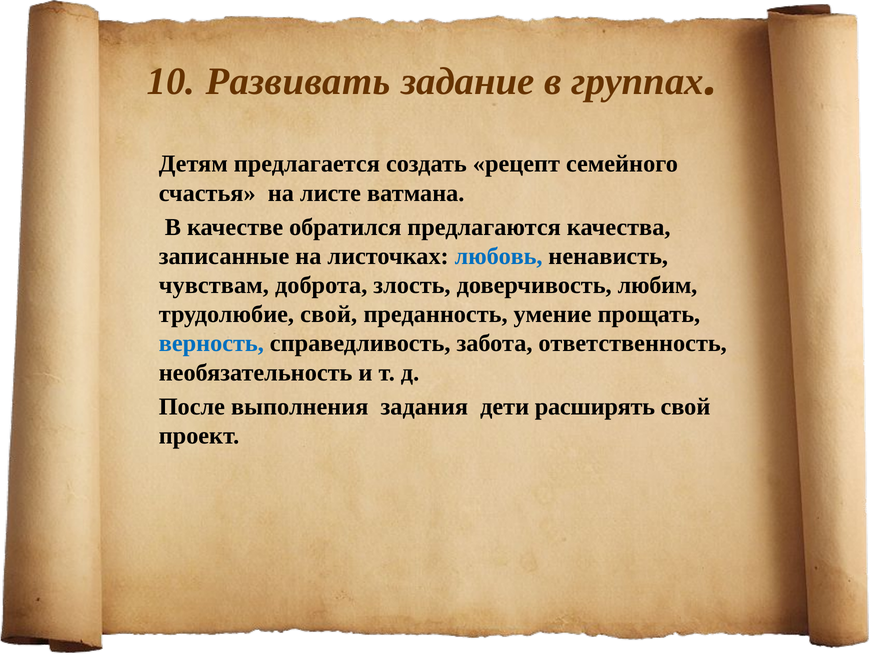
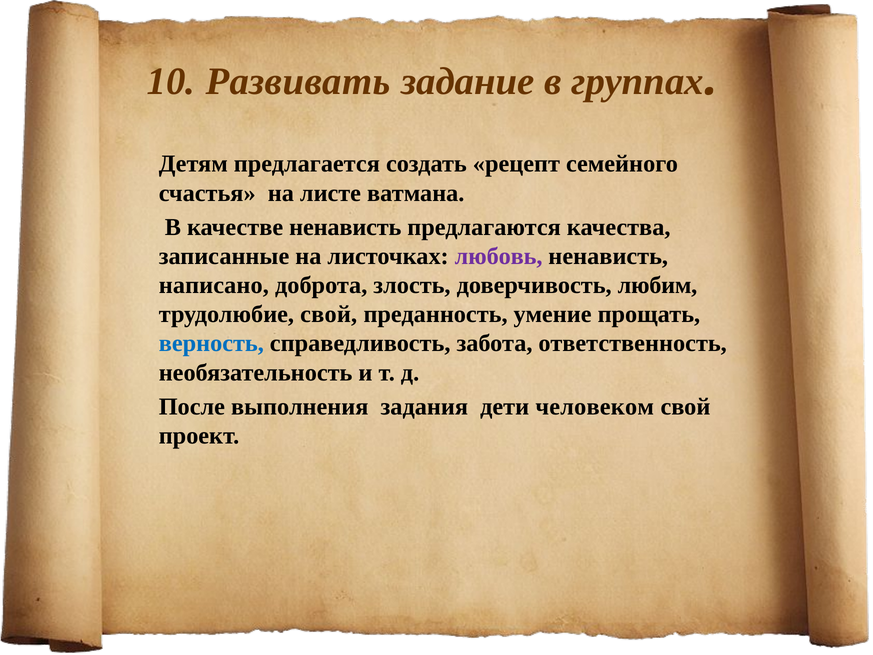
качестве обратился: обратился -> ненависть
любовь colour: blue -> purple
чувствам: чувствам -> написано
расширять: расширять -> человеком
